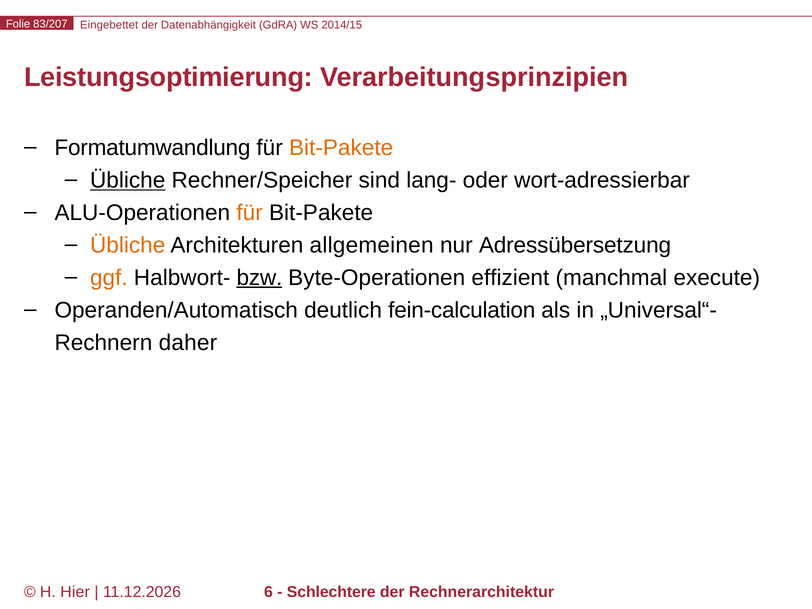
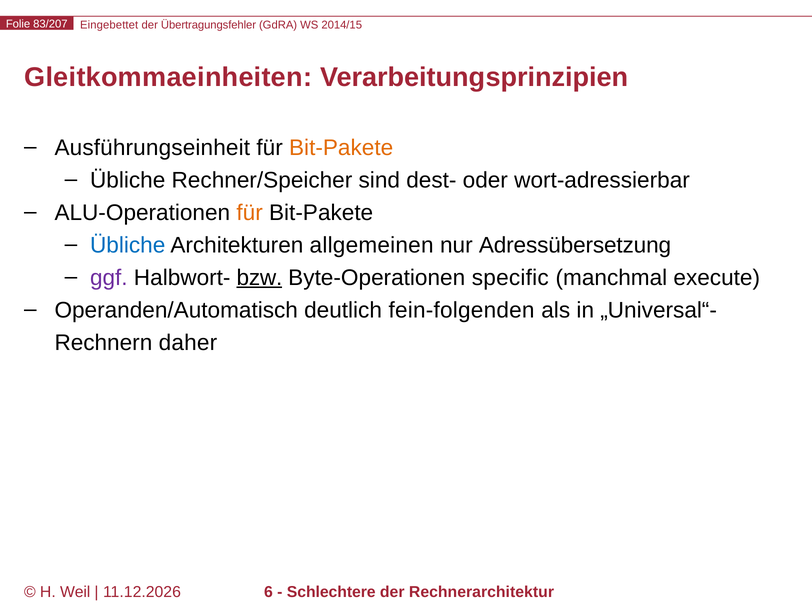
Datenabhängigkeit: Datenabhängigkeit -> Übertragungsfehler
Leistungsoptimierung: Leistungsoptimierung -> Gleitkommaeinheiten
Formatumwandlung: Formatumwandlung -> Ausführungseinheit
Übliche at (128, 180) underline: present -> none
lang-: lang- -> dest-
Übliche at (128, 245) colour: orange -> blue
ggf colour: orange -> purple
effizient: effizient -> specific
fein-calculation: fein-calculation -> fein-folgenden
Hier: Hier -> Weil
